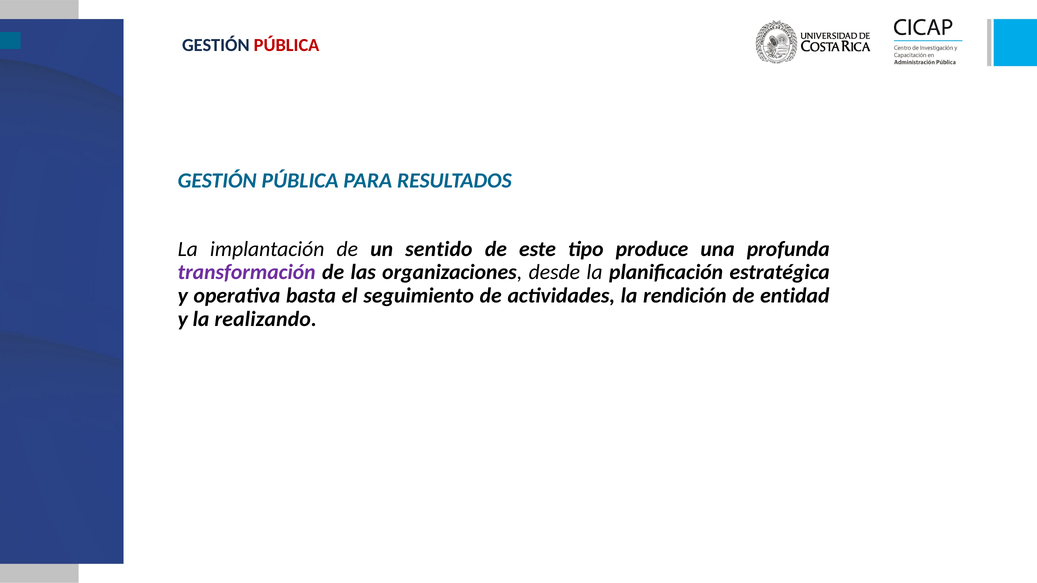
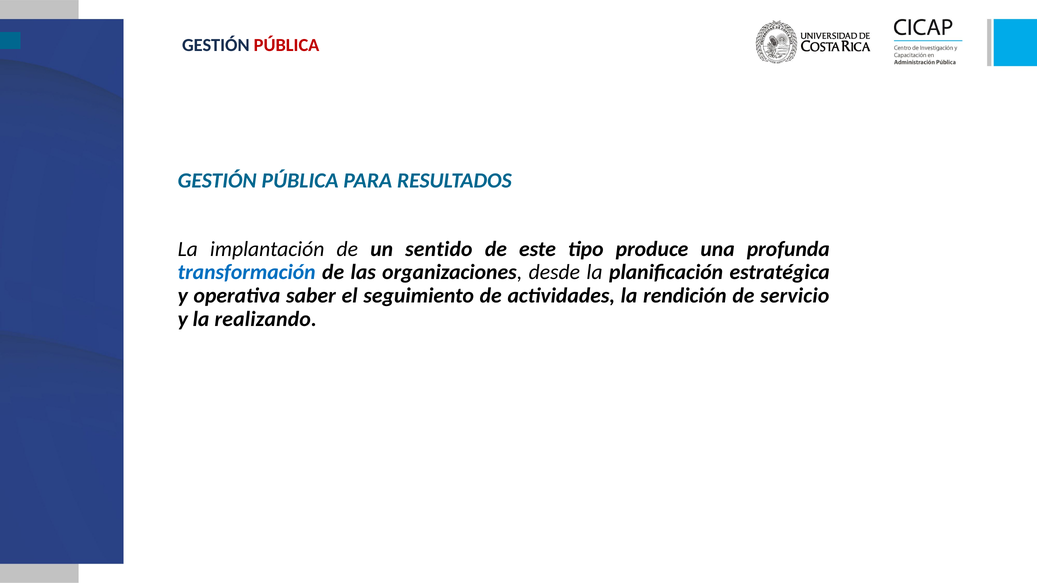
transformación colour: purple -> blue
basta: basta -> saber
entidad: entidad -> servicio
